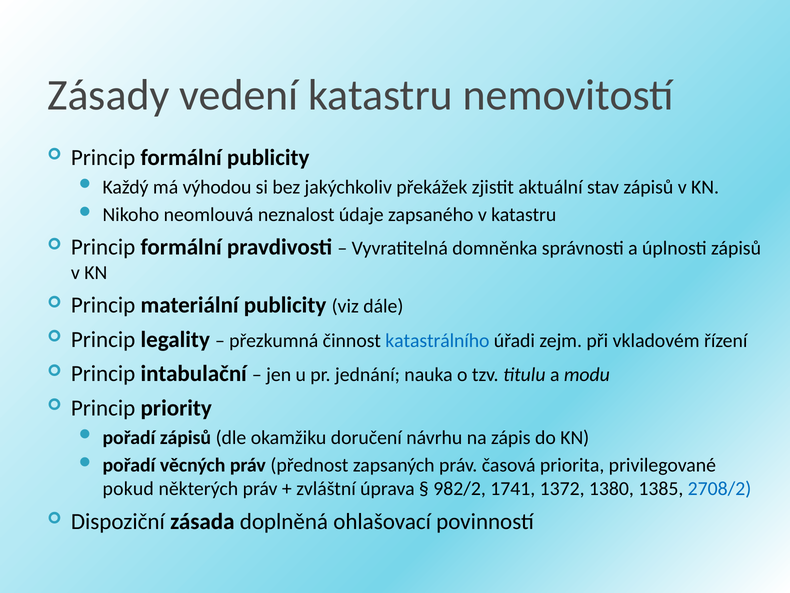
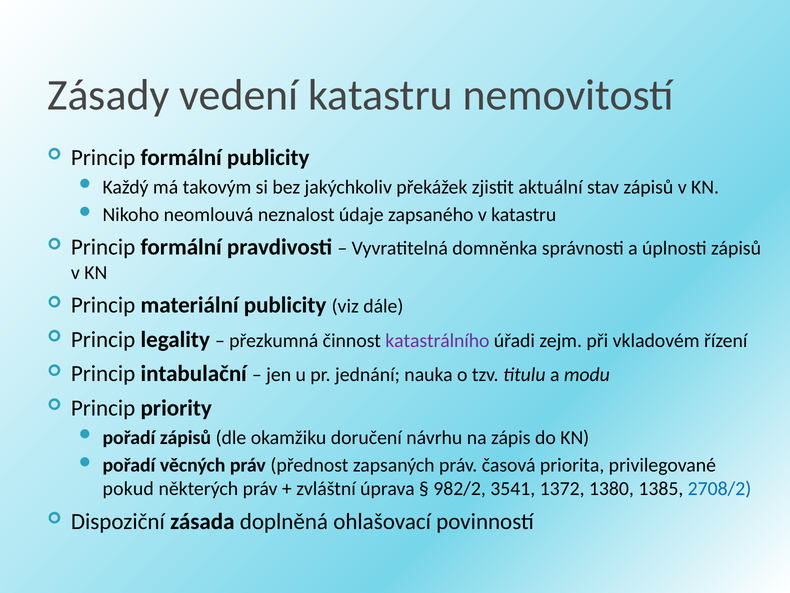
výhodou: výhodou -> takovým
katastrálního colour: blue -> purple
1741: 1741 -> 3541
